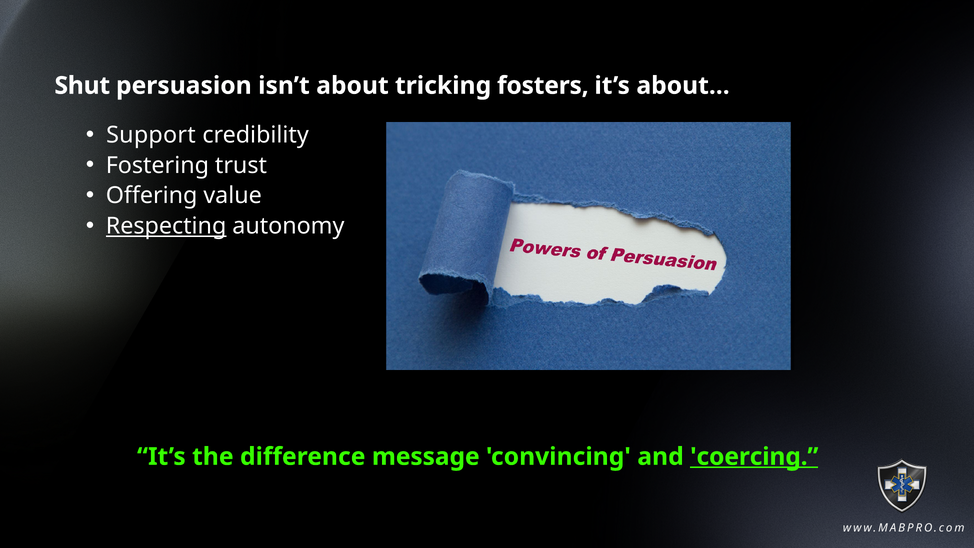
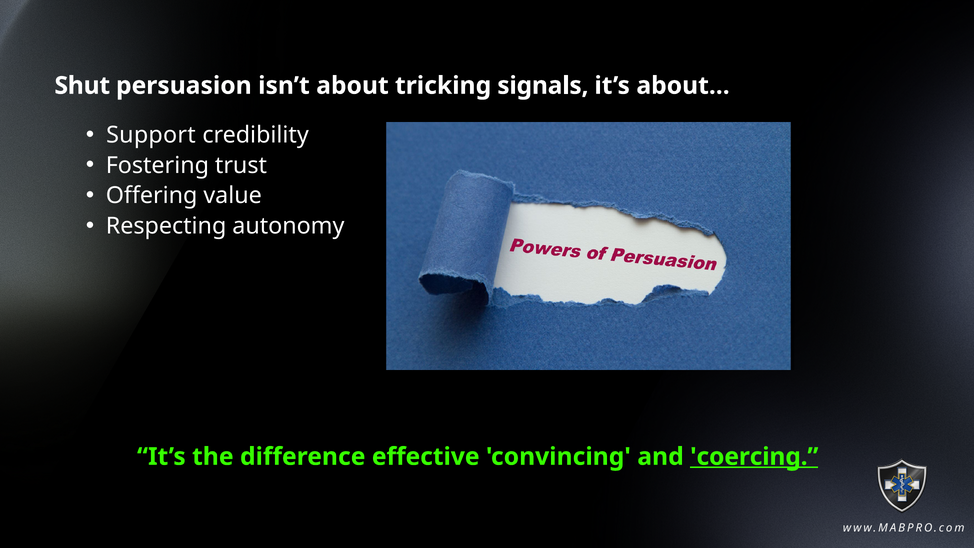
fosters: fosters -> signals
Respecting underline: present -> none
message: message -> effective
